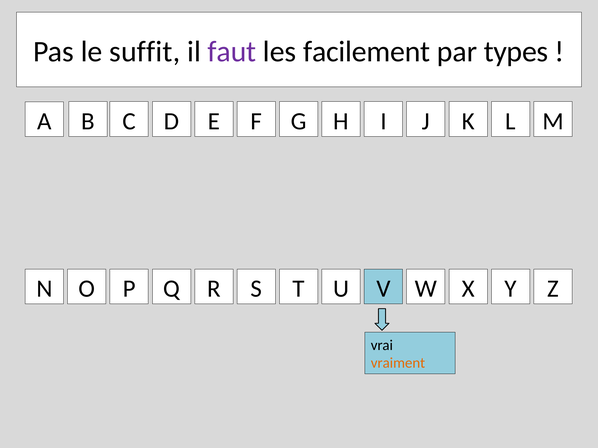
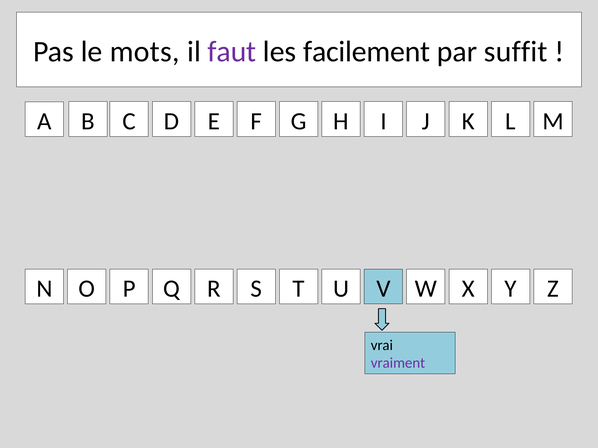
suffit: suffit -> mots
types: types -> suffit
vraiment colour: orange -> purple
